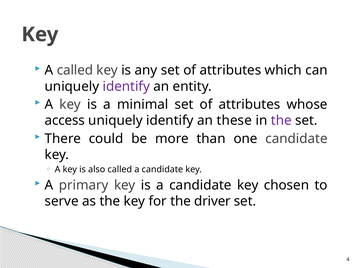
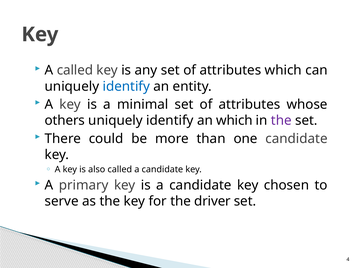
identify at (126, 87) colour: purple -> blue
access: access -> others
an these: these -> which
